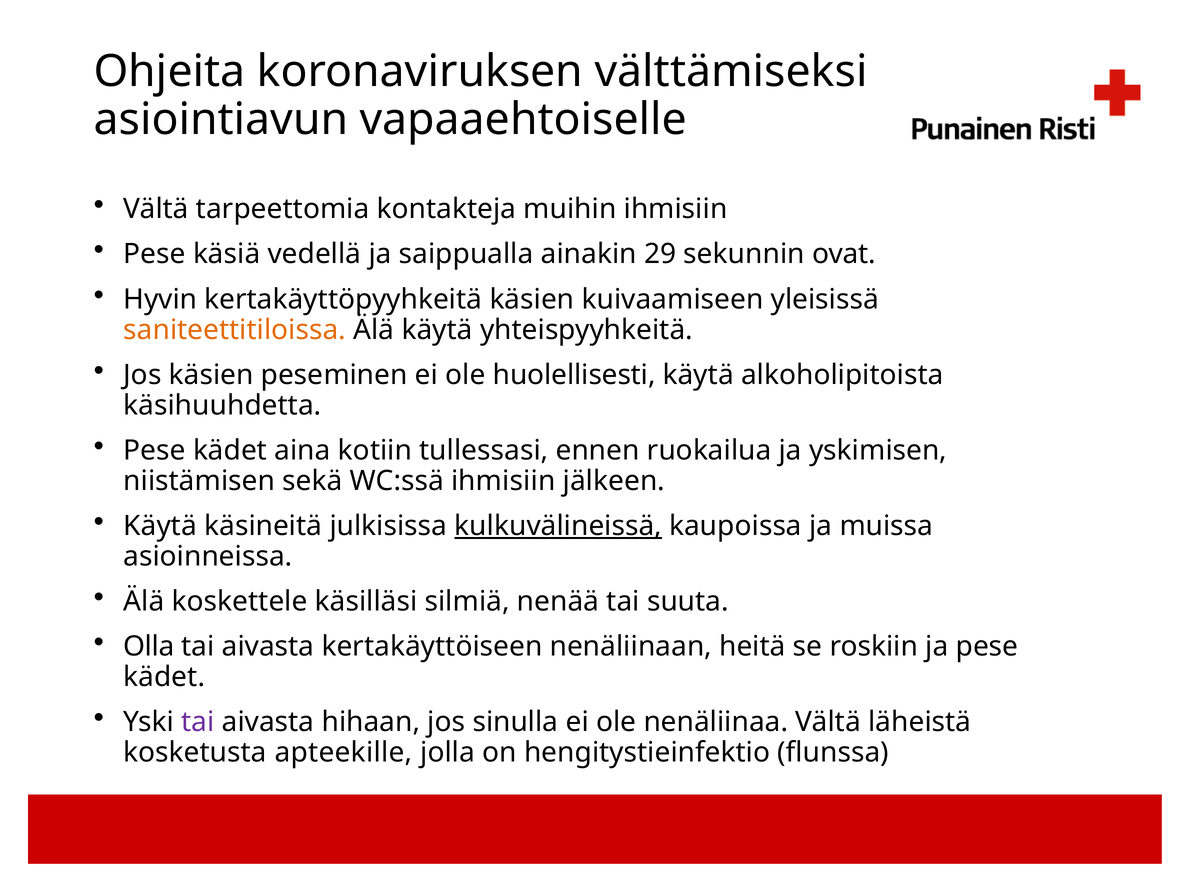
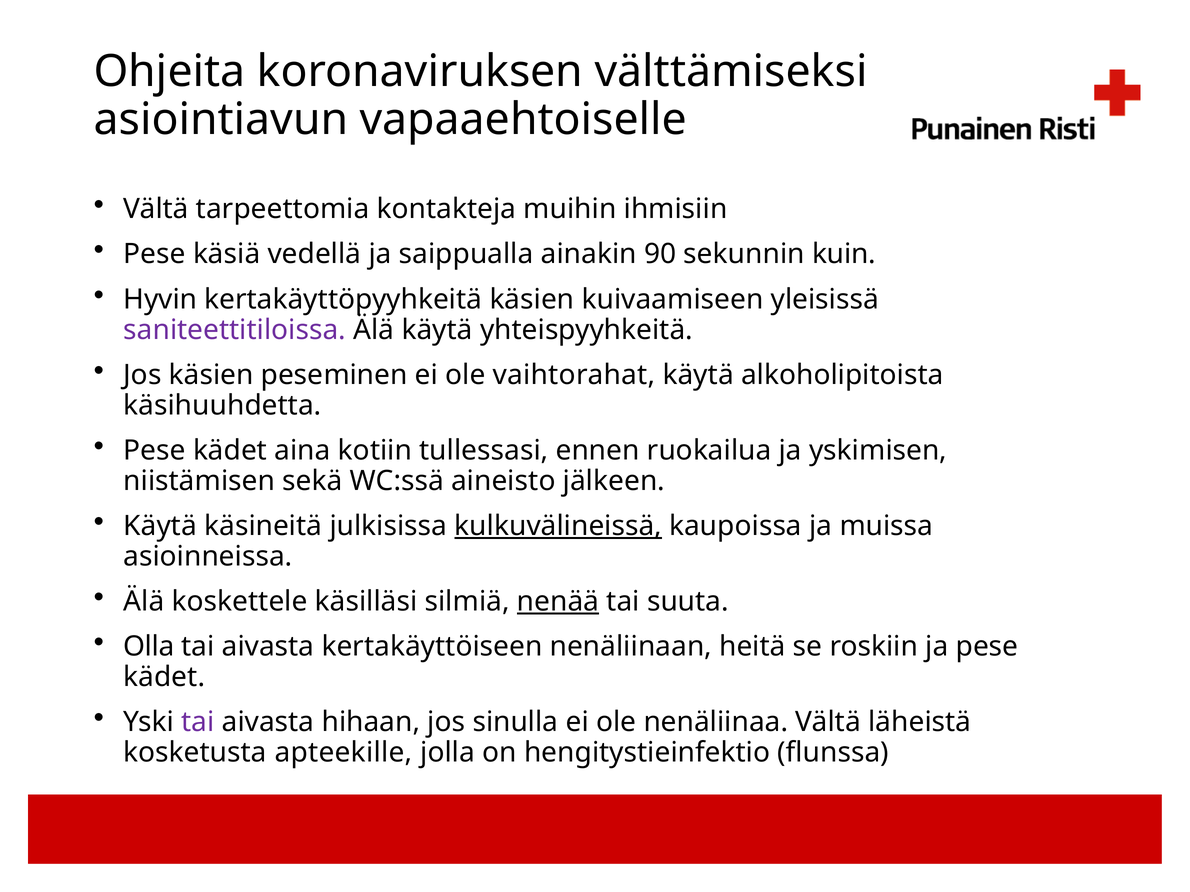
29: 29 -> 90
ovat: ovat -> kuin
saniteettitiloissa colour: orange -> purple
huolellisesti: huolellisesti -> vaihtorahat
WC:ssä ihmisiin: ihmisiin -> aineisto
nenää underline: none -> present
